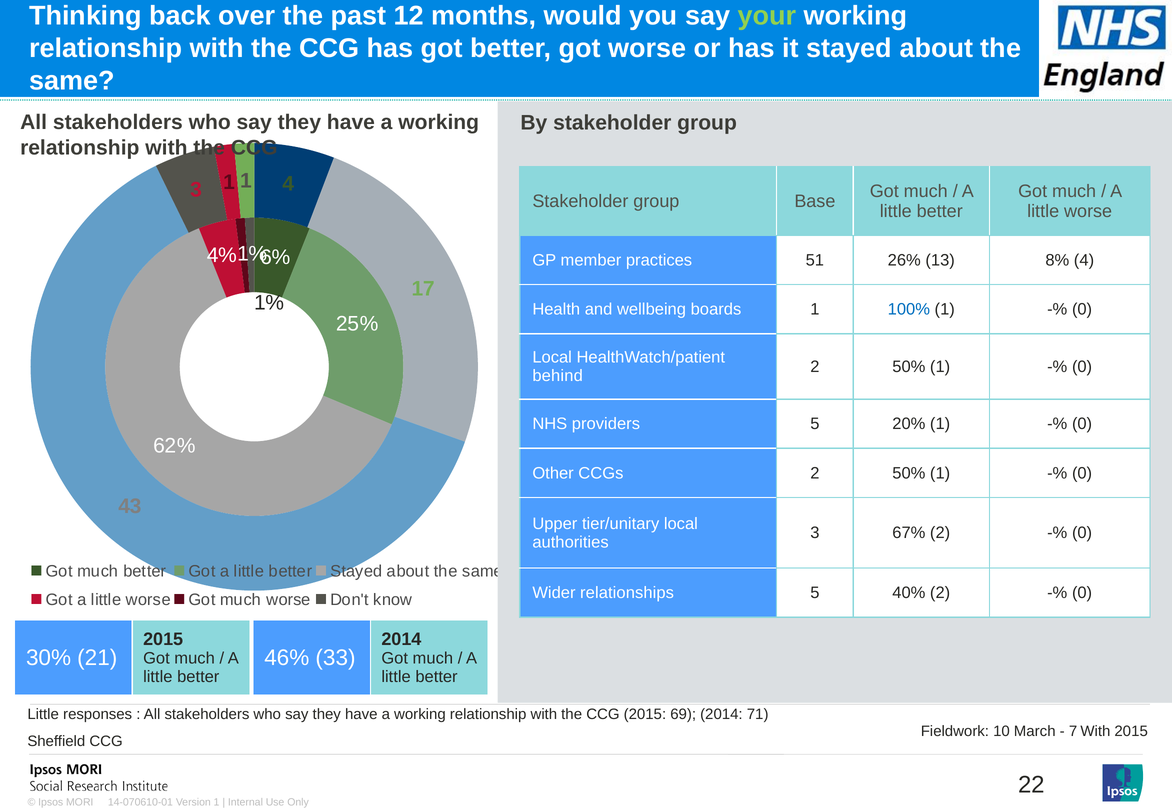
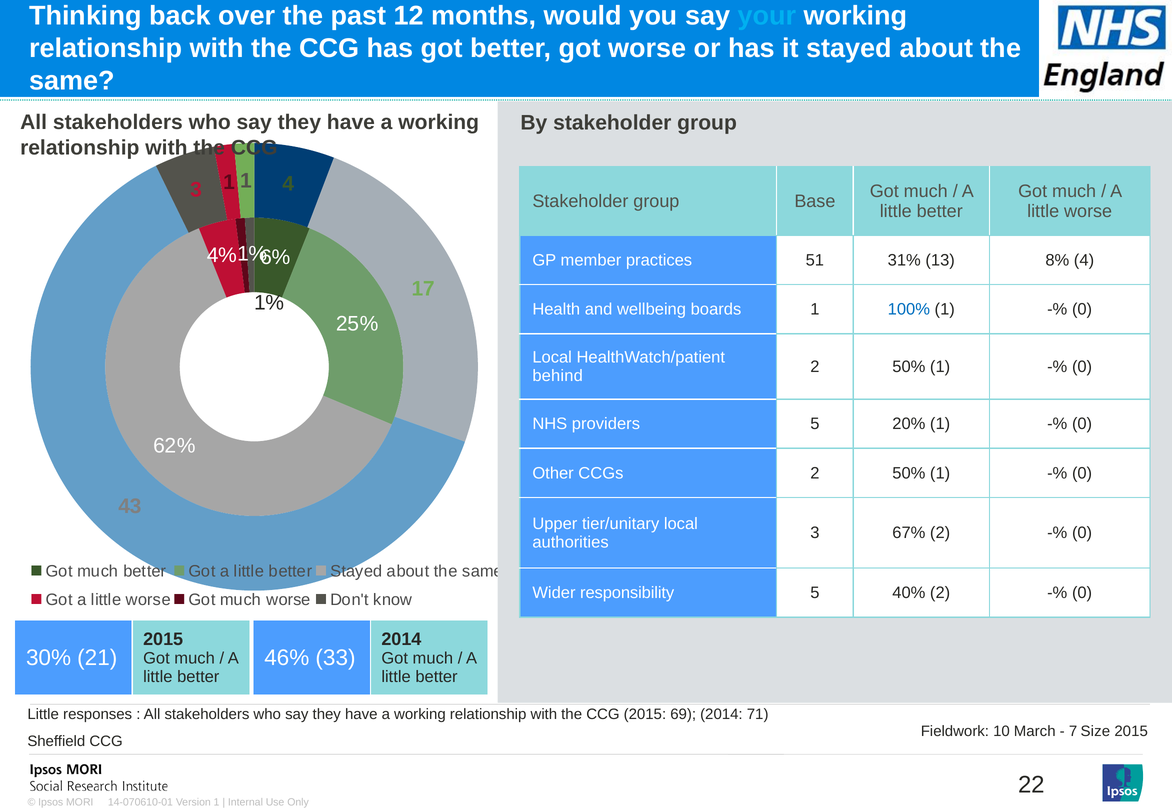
your colour: light green -> light blue
26%: 26% -> 31%
relationships: relationships -> responsibility
7 With: With -> Size
